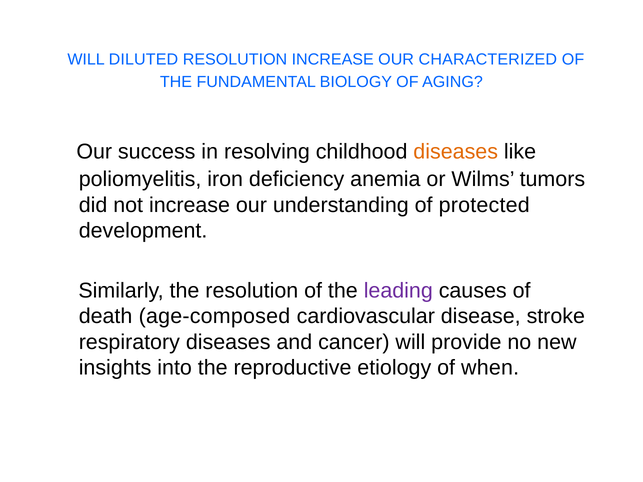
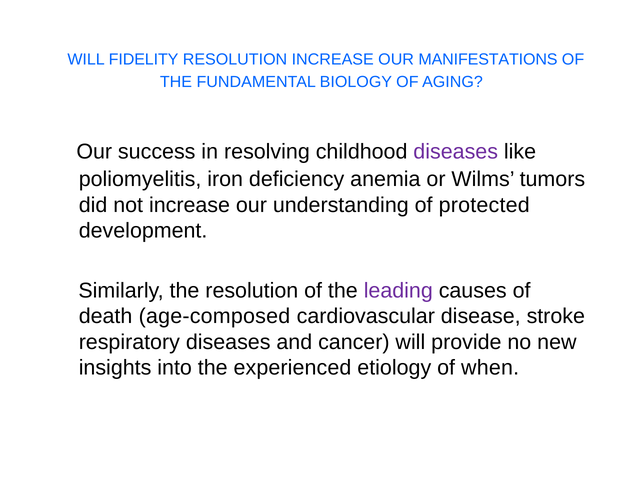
DILUTED: DILUTED -> FIDELITY
CHARACTERIZED: CHARACTERIZED -> MANIFESTATIONS
diseases at (456, 152) colour: orange -> purple
reproductive: reproductive -> experienced
